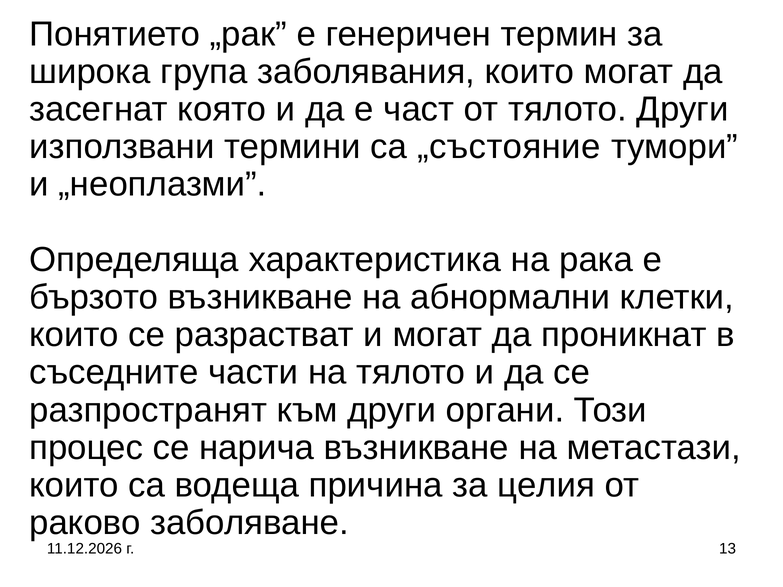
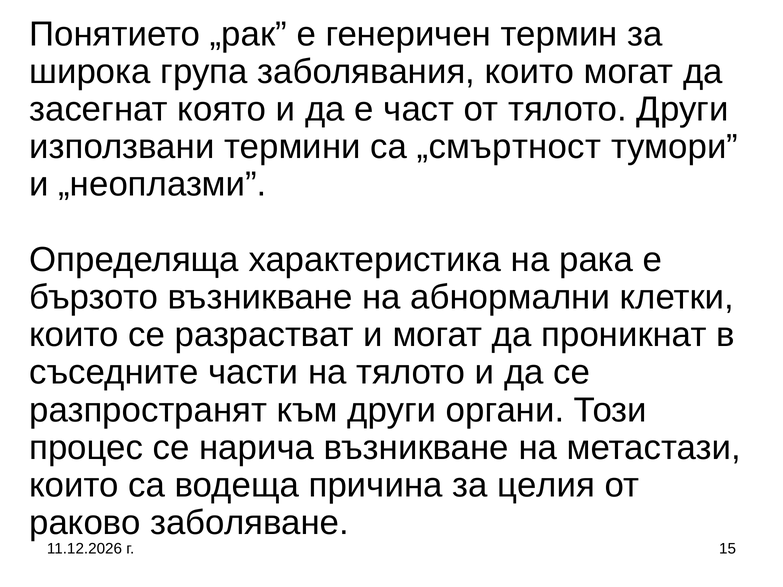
„състояние: „състояние -> „смъртност
13: 13 -> 15
